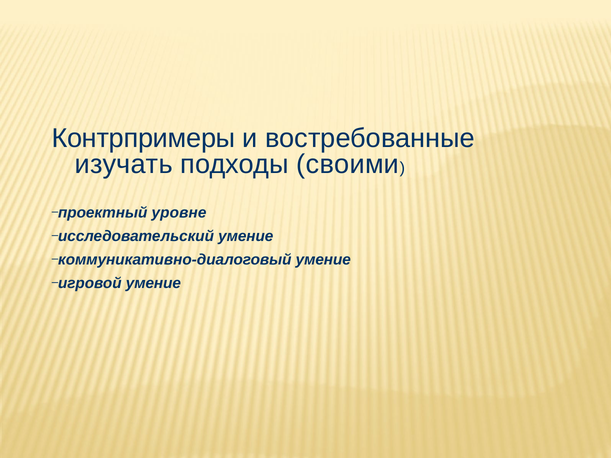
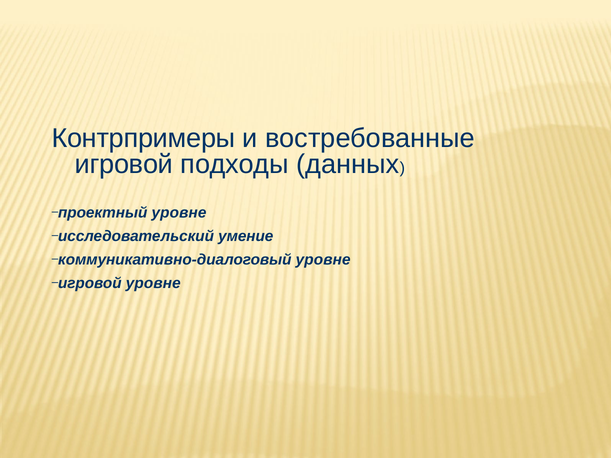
изучать at (124, 164): изучать -> игровой
своими: своими -> данных
коммуникативно-диалоговый умение: умение -> уровне
игровой умение: умение -> уровне
